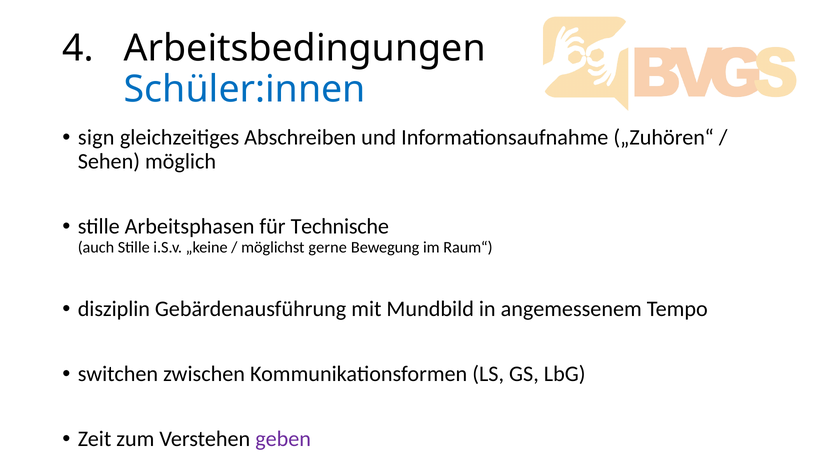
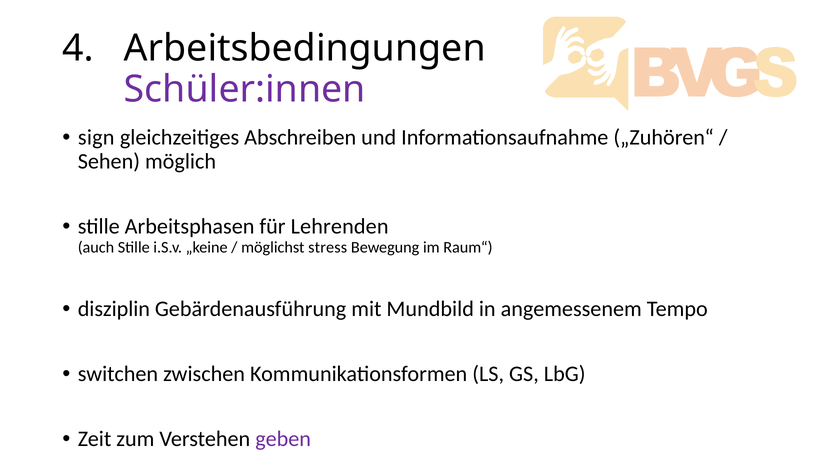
Schüler:innen colour: blue -> purple
Technische: Technische -> Lehrenden
gerne: gerne -> stress
